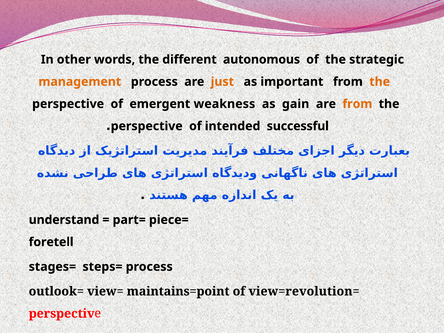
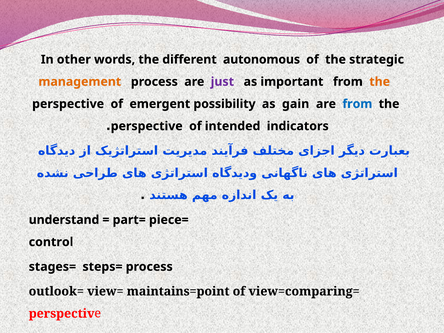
just colour: orange -> purple
weakness: weakness -> possibility
from at (357, 104) colour: orange -> blue
successful: successful -> indicators
foretell: foretell -> control
view=revolution=: view=revolution= -> view=comparing=
